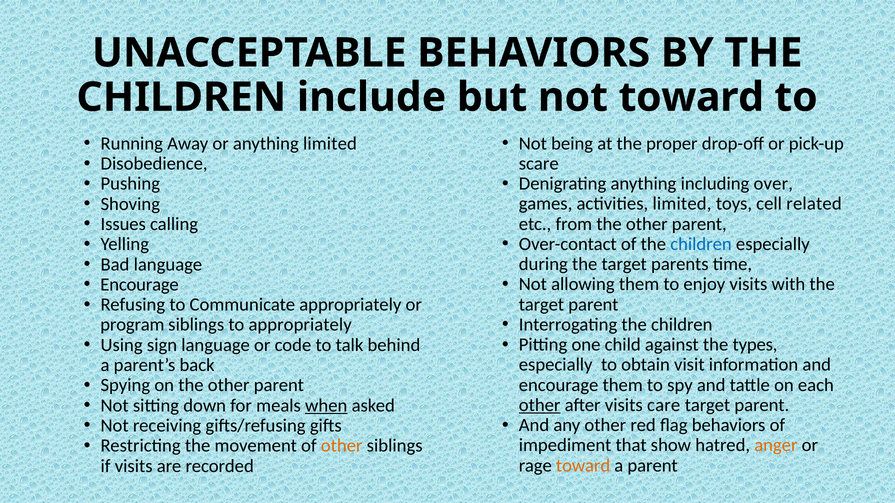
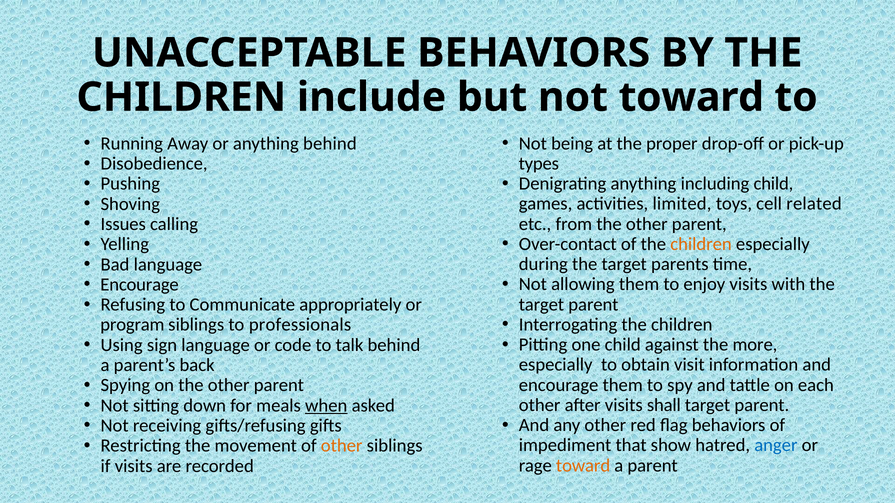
anything limited: limited -> behind
scare: scare -> types
including over: over -> child
children at (701, 244) colour: blue -> orange
to appropriately: appropriately -> professionals
types: types -> more
other at (540, 405) underline: present -> none
care: care -> shall
anger colour: orange -> blue
